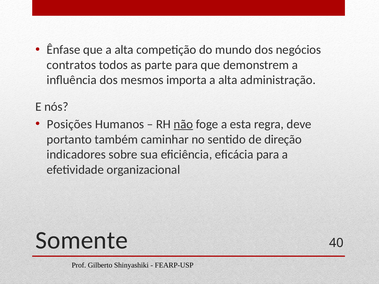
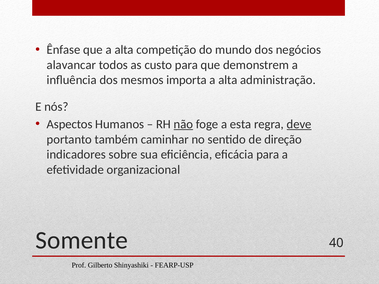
contratos: contratos -> alavancar
parte: parte -> custo
Posições: Posições -> Aspectos
deve underline: none -> present
